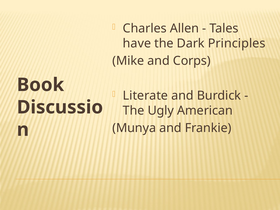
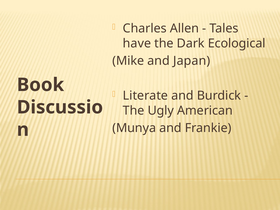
Principles: Principles -> Ecological
Corps: Corps -> Japan
